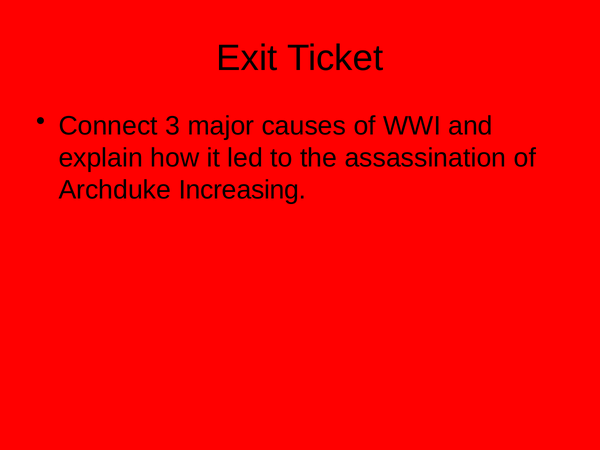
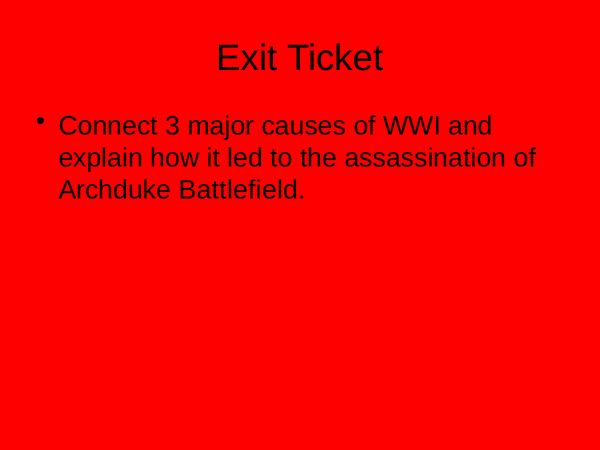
Increasing: Increasing -> Battlefield
